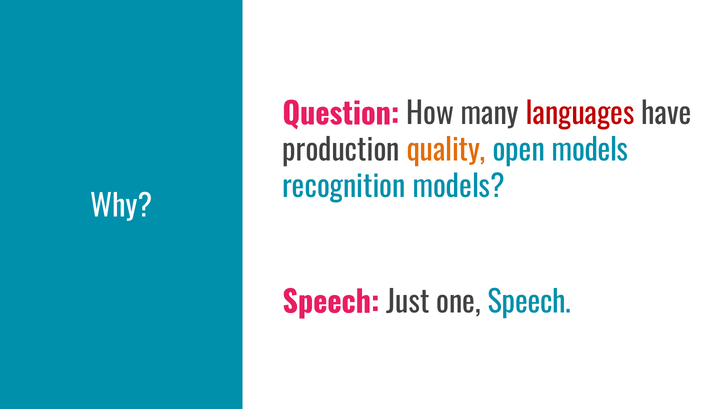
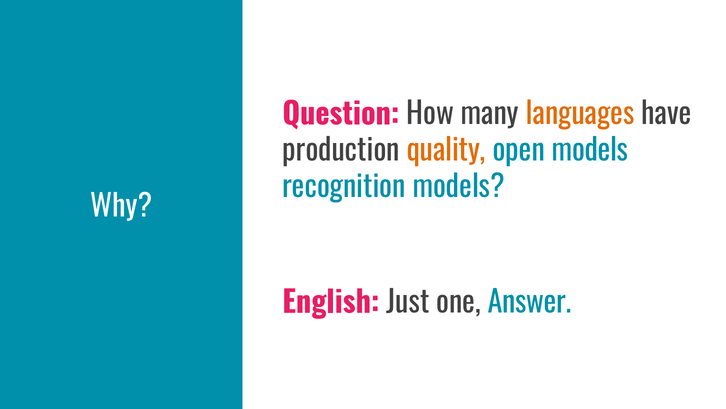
languages colour: red -> orange
Speech at (331, 302): Speech -> English
one Speech: Speech -> Answer
